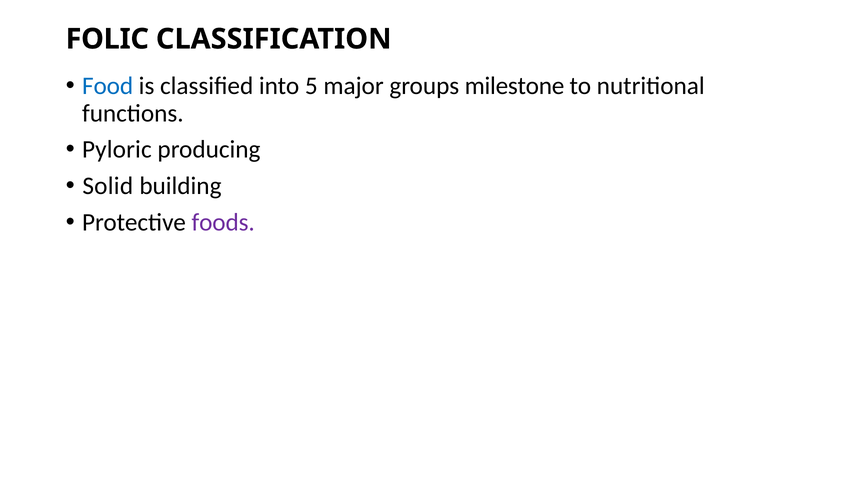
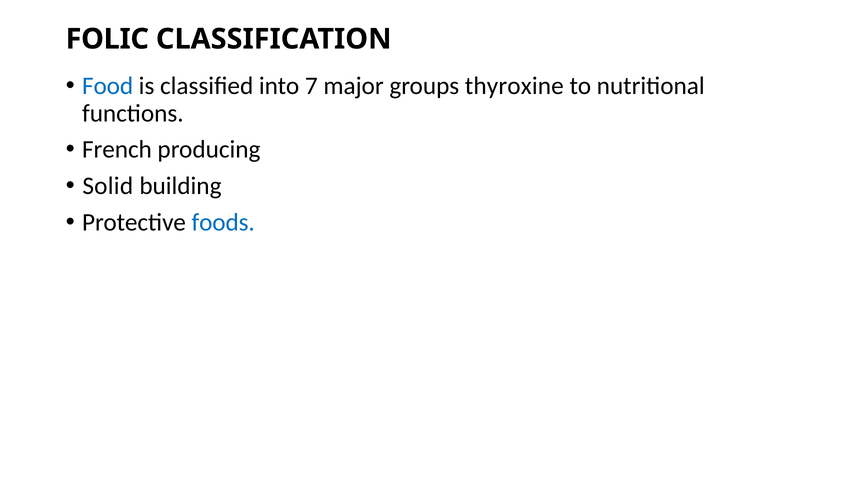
5: 5 -> 7
milestone: milestone -> thyroxine
Pyloric: Pyloric -> French
foods colour: purple -> blue
